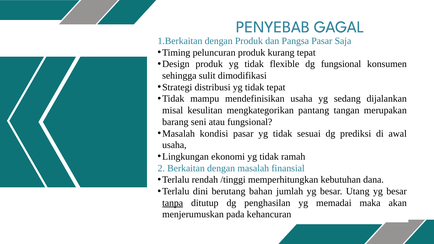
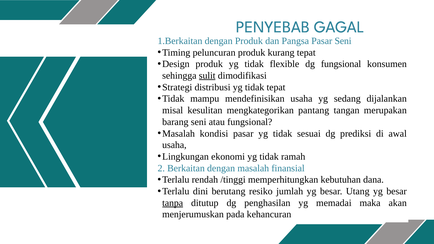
Pasar Saja: Saja -> Seni
sulit underline: none -> present
bahan: bahan -> resiko
